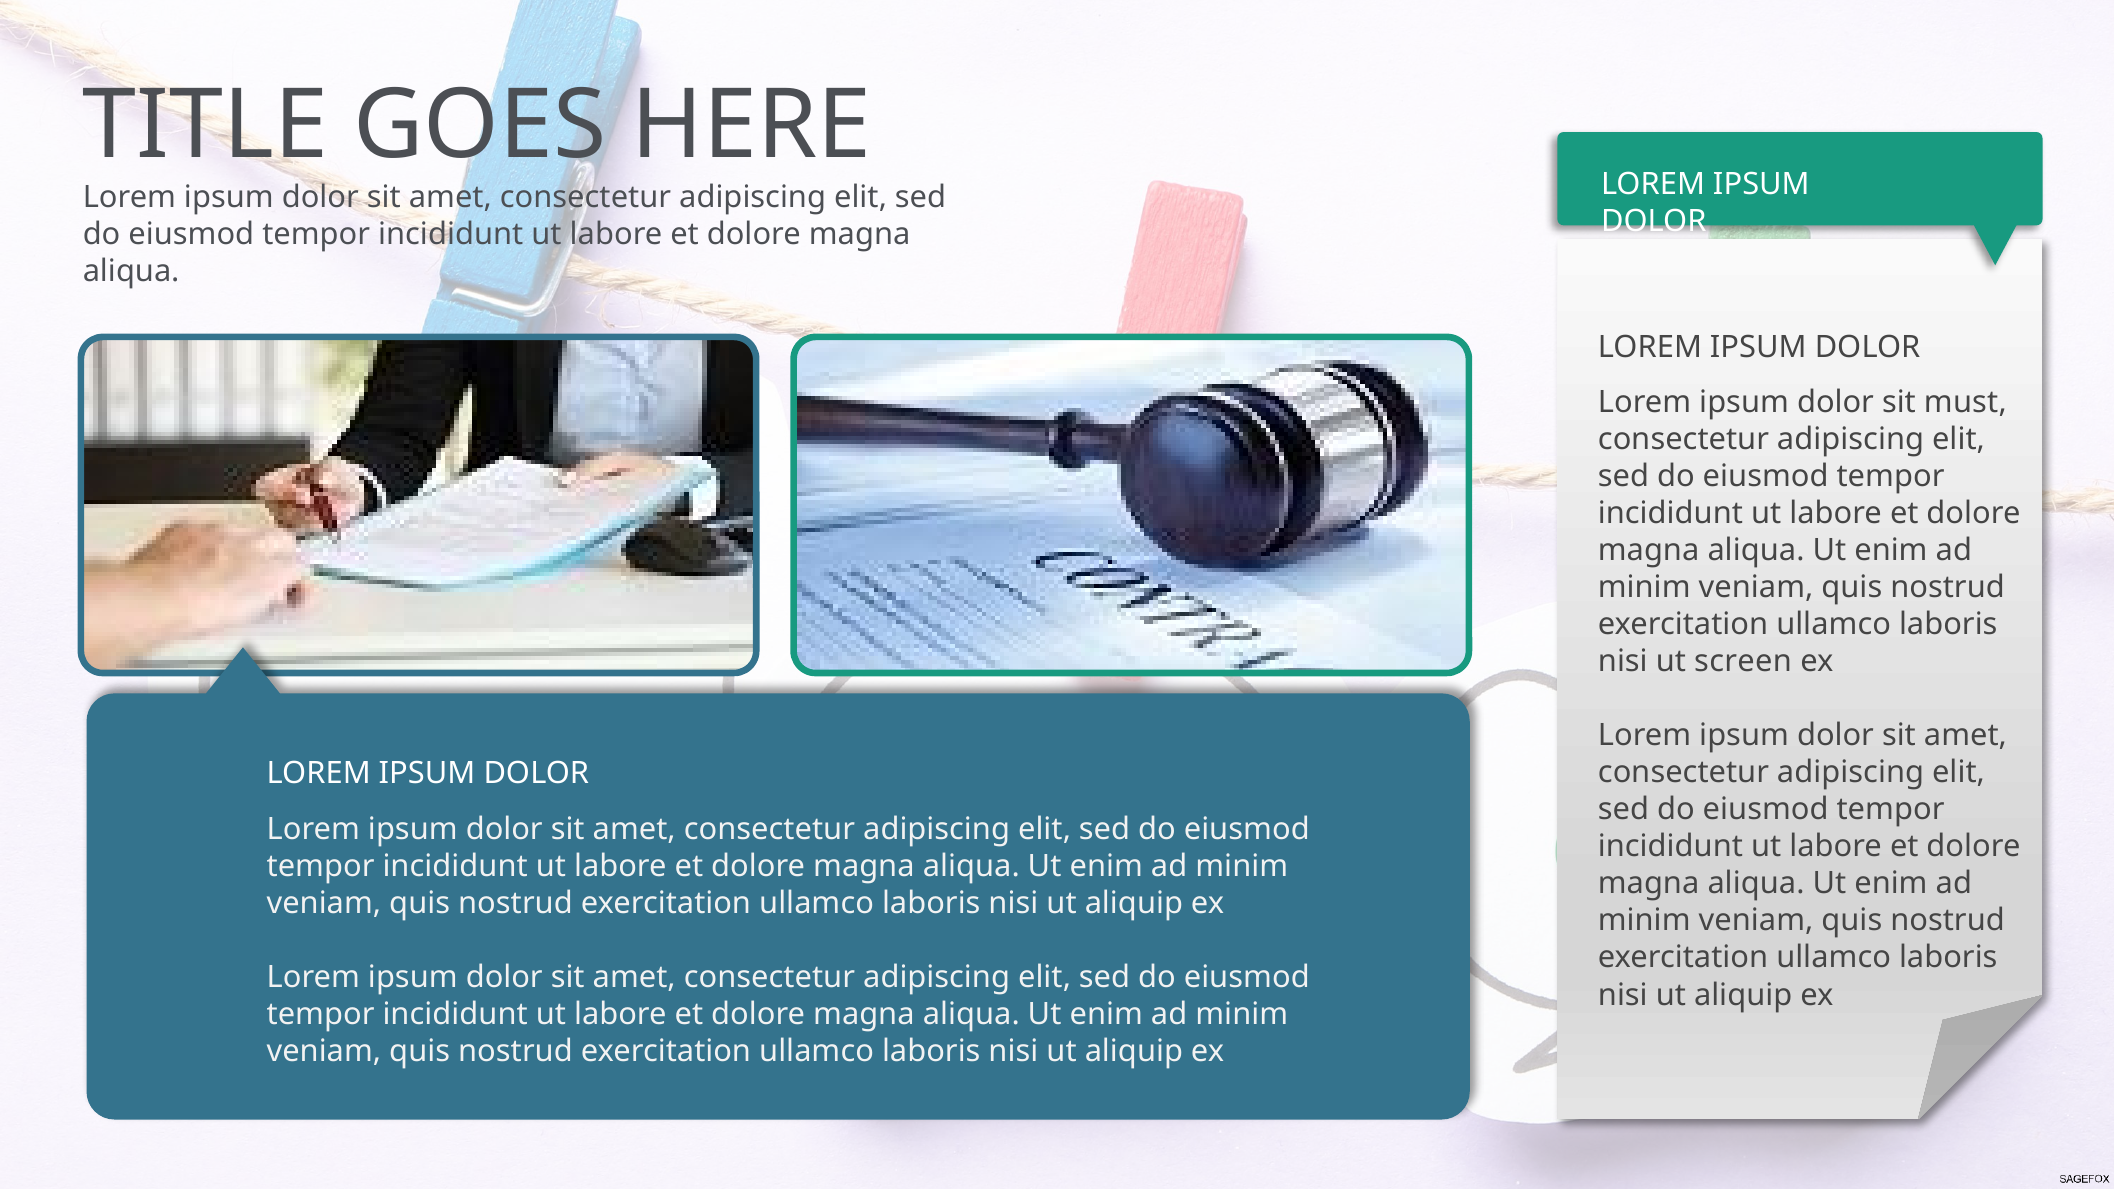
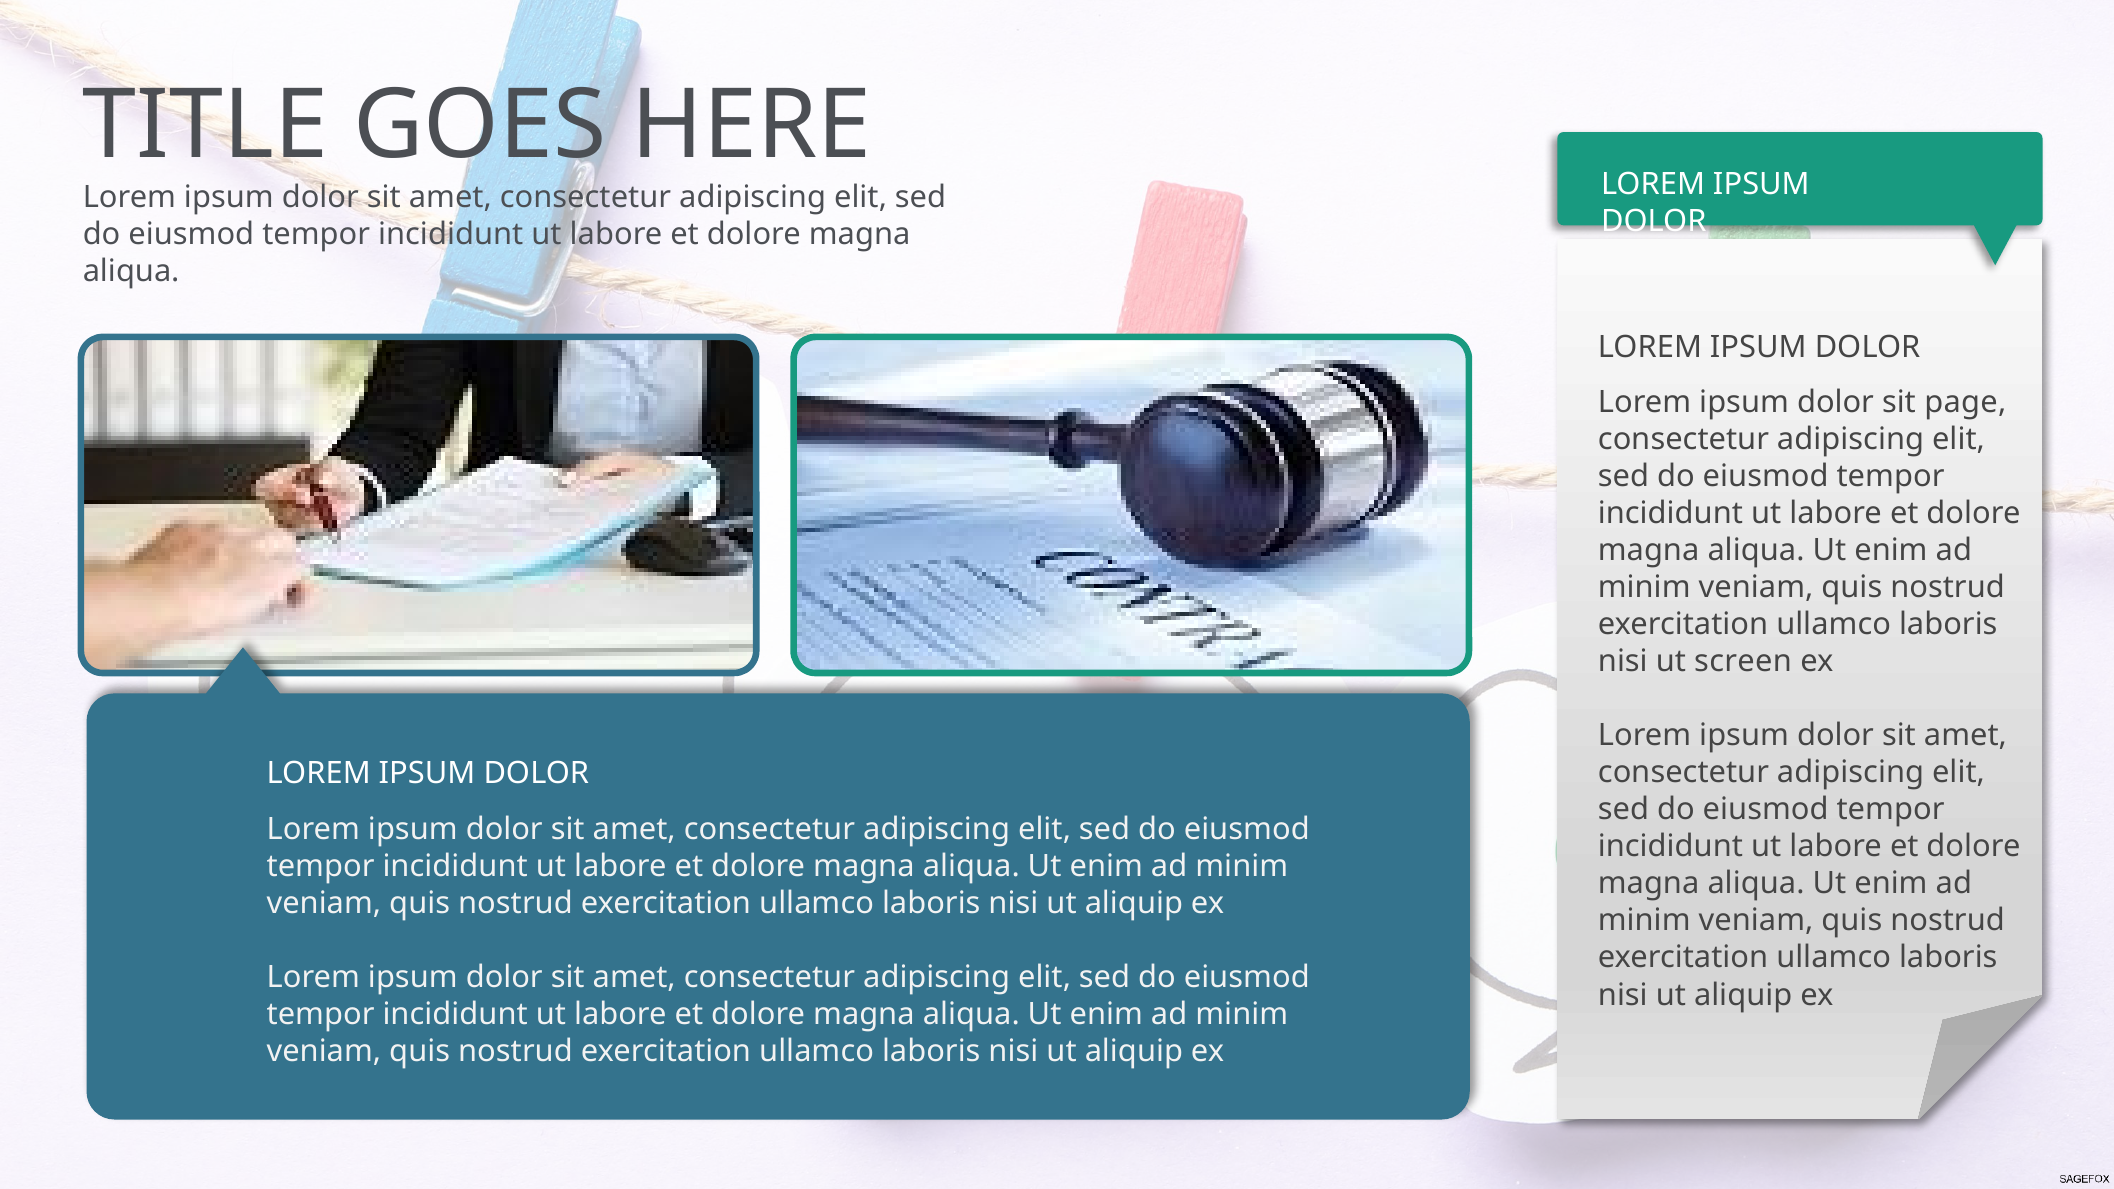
must: must -> page
